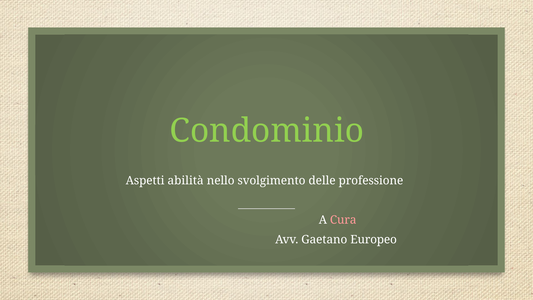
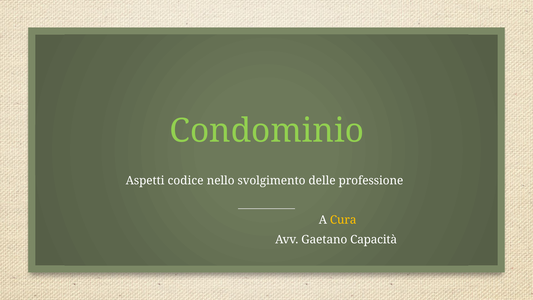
abilità: abilità -> codice
Cura colour: pink -> yellow
Europeo: Europeo -> Capacità
